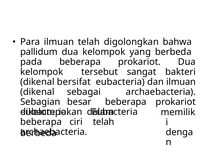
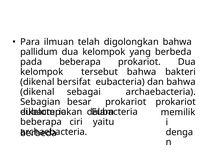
tersebut sangat: sangat -> bahwa
dan ilmuan: ilmuan -> bahwa
besar beberapa: beberapa -> prokariot
ciri telah: telah -> yaitu
